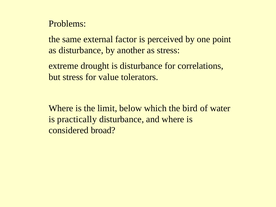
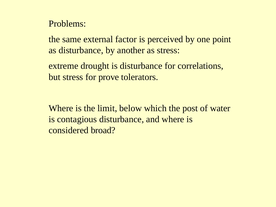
value: value -> prove
bird: bird -> post
practically: practically -> contagious
